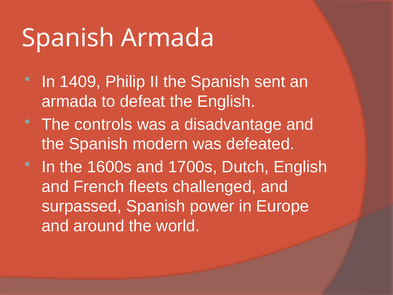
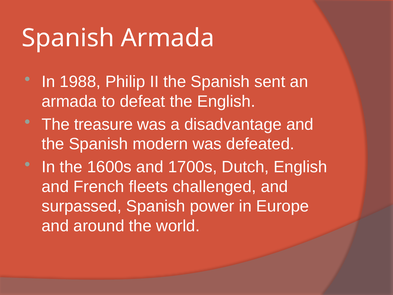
1409: 1409 -> 1988
controls: controls -> treasure
